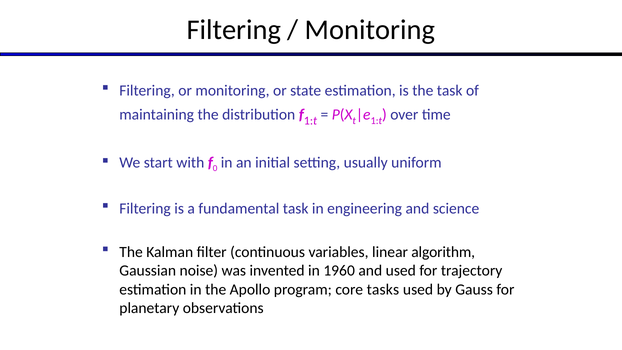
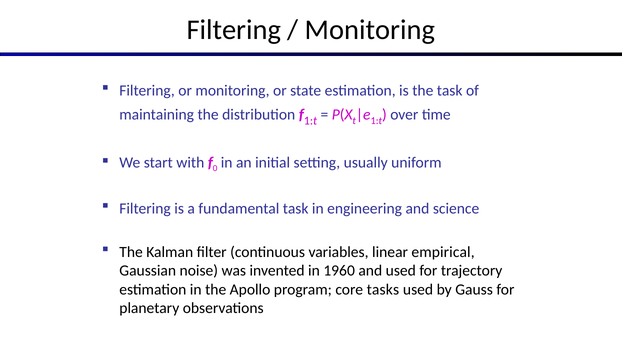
algorithm: algorithm -> empirical
